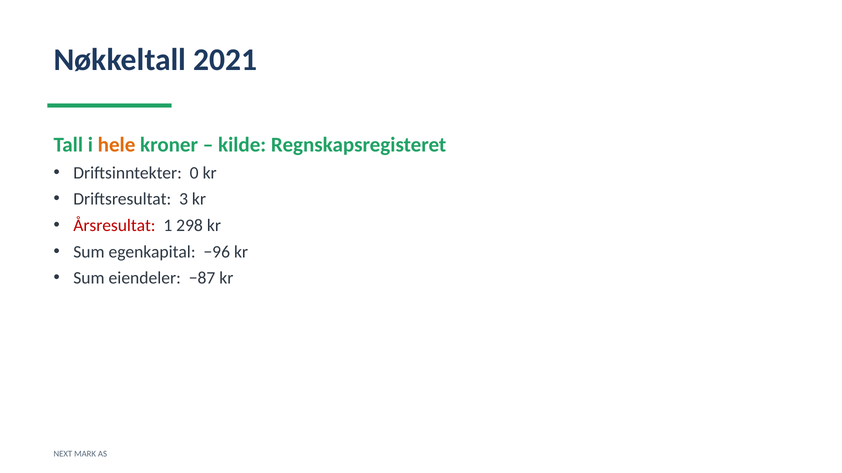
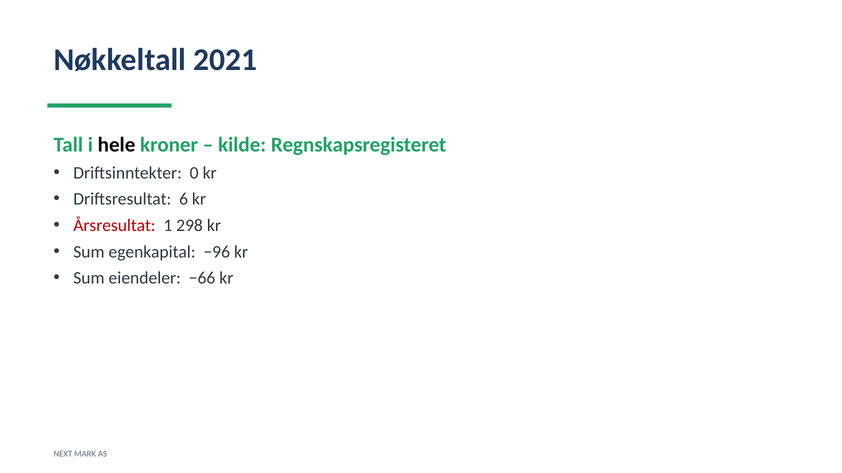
hele colour: orange -> black
3: 3 -> 6
−87: −87 -> −66
